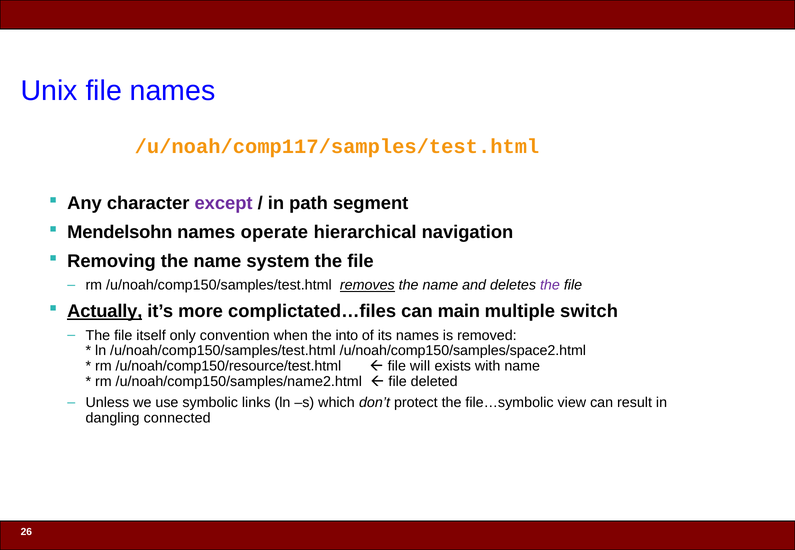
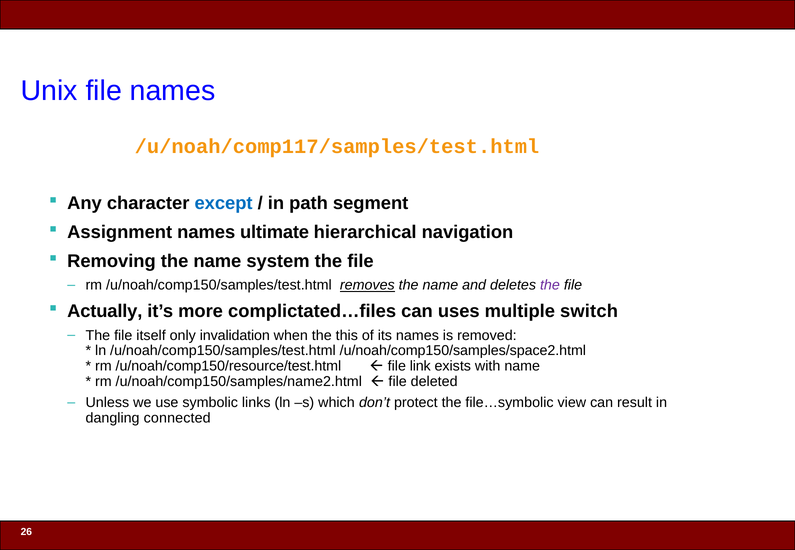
except colour: purple -> blue
Mendelsohn at (120, 233): Mendelsohn -> Assignment
operate: operate -> ultimate
Actually underline: present -> none
main: main -> uses
convention: convention -> invalidation
into: into -> this
will: will -> link
